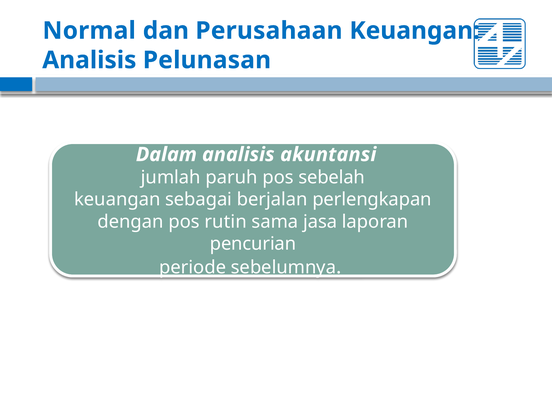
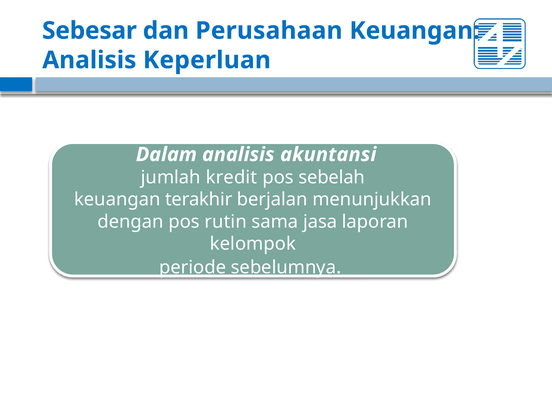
Normal: Normal -> Sebesar
Pelunasan: Pelunasan -> Keperluan
paruh: paruh -> kredit
sebagai: sebagai -> terakhir
perlengkapan: perlengkapan -> menunjukkan
pencurian: pencurian -> kelompok
